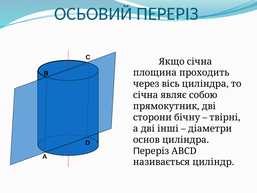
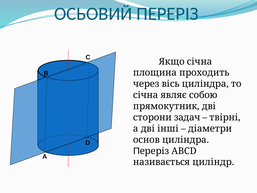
бічну: бічну -> задач
